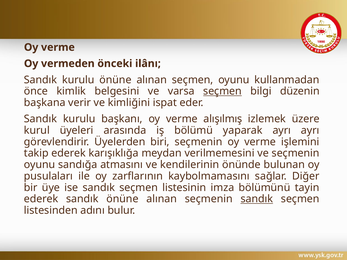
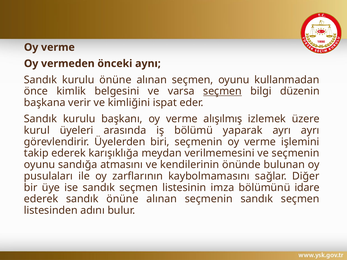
ilânı: ilânı -> aynı
tayin: tayin -> idare
sandık at (257, 199) underline: present -> none
